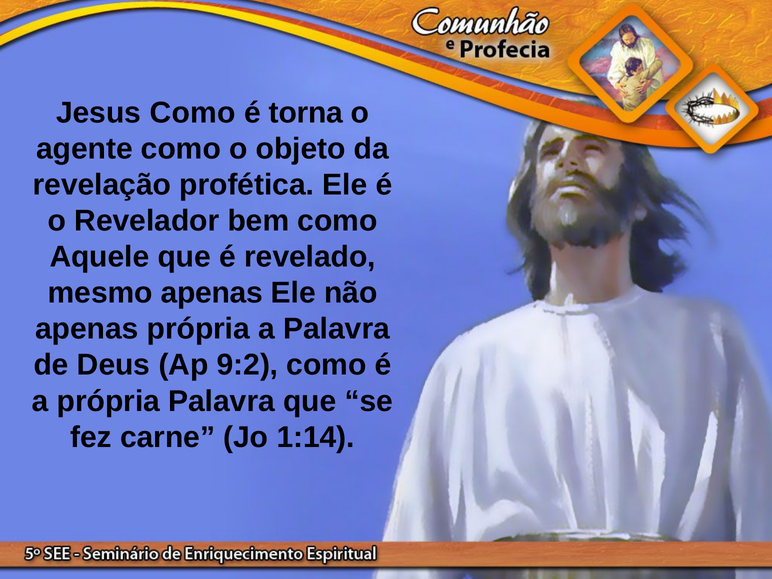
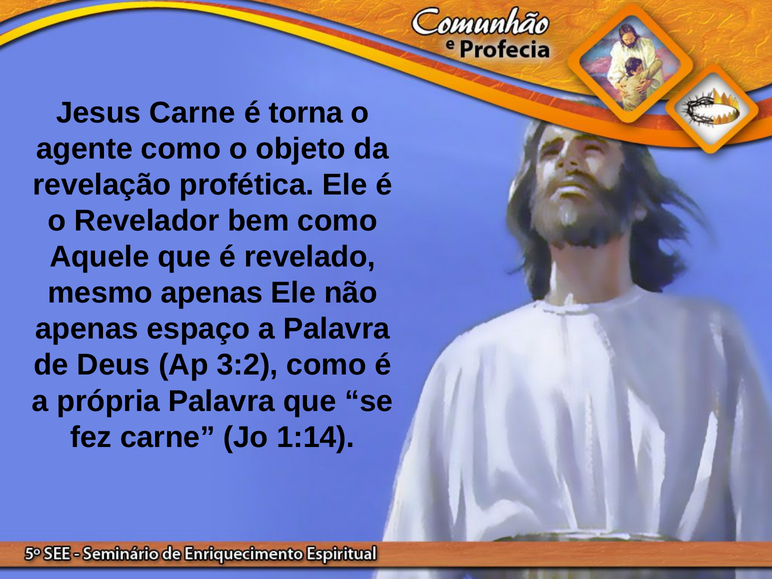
Jesus Como: Como -> Carne
apenas própria: própria -> espaço
9:2: 9:2 -> 3:2
